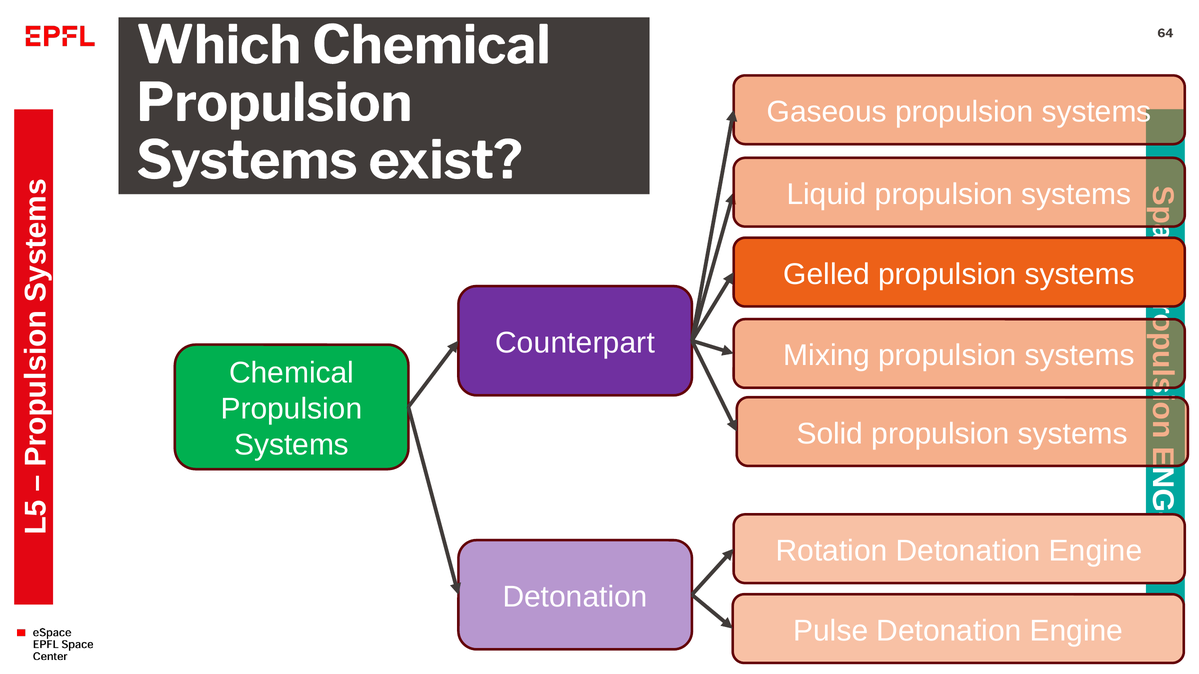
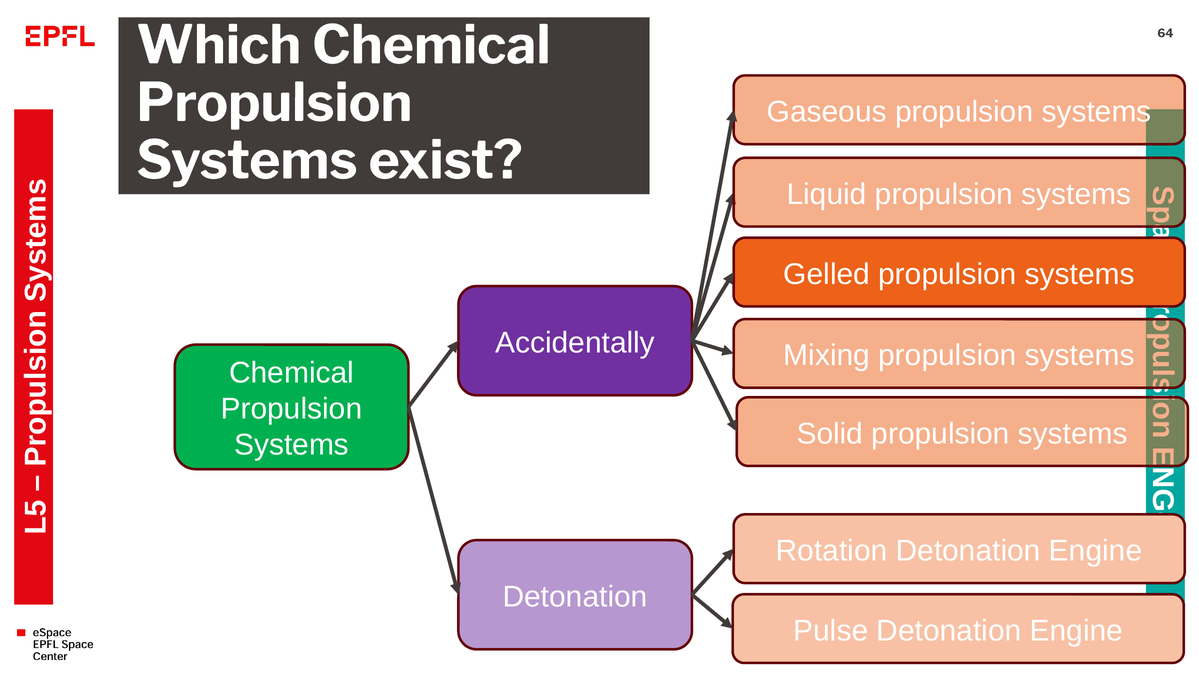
Counterpart: Counterpart -> Accidentally
